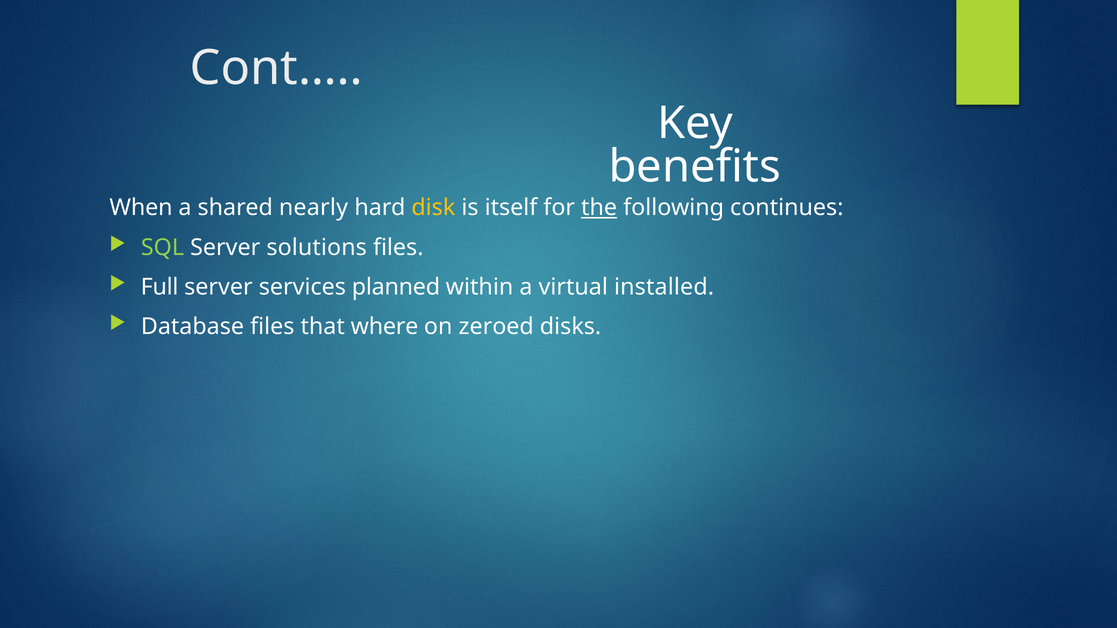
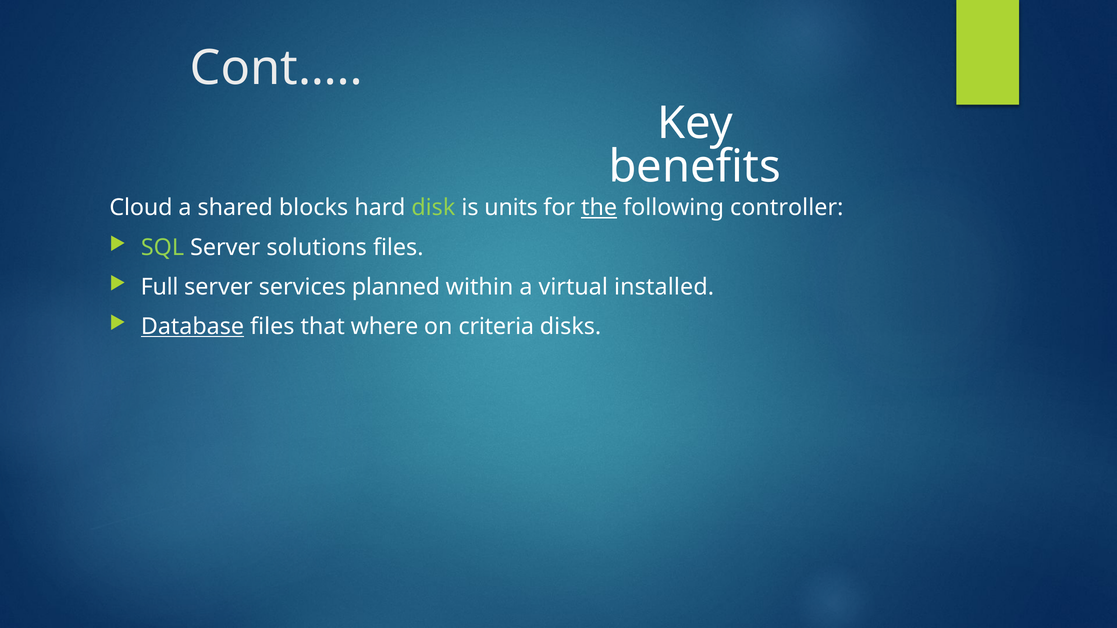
When: When -> Cloud
nearly: nearly -> blocks
disk colour: yellow -> light green
itself: itself -> units
continues: continues -> controller
Database underline: none -> present
zeroed: zeroed -> criteria
